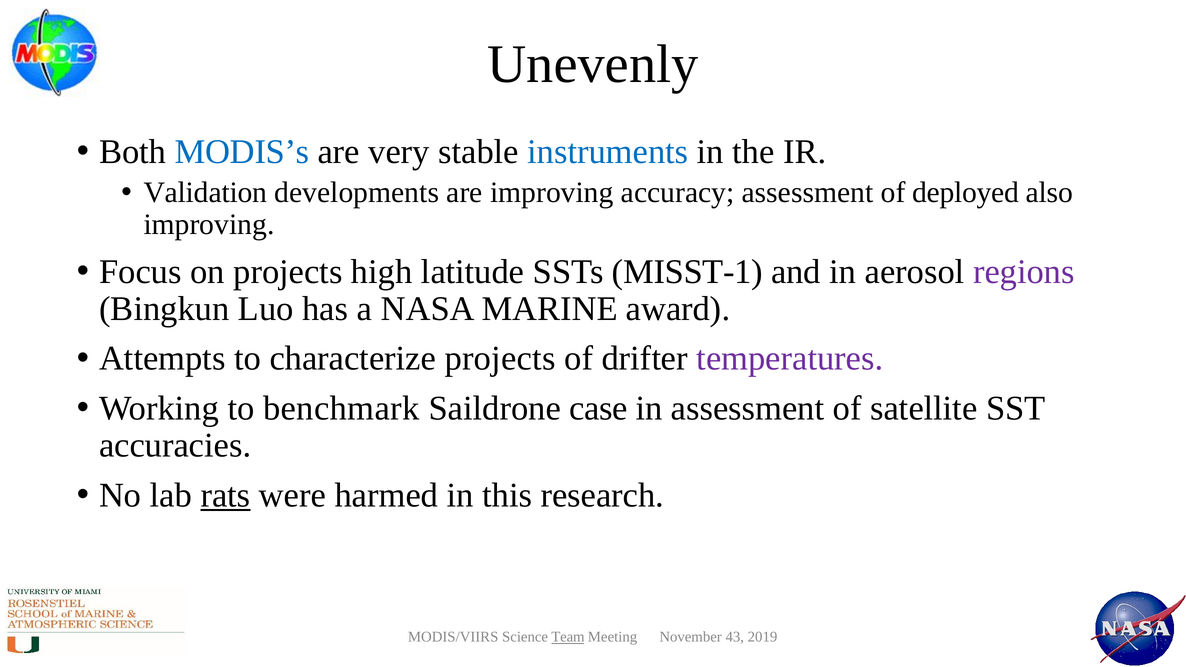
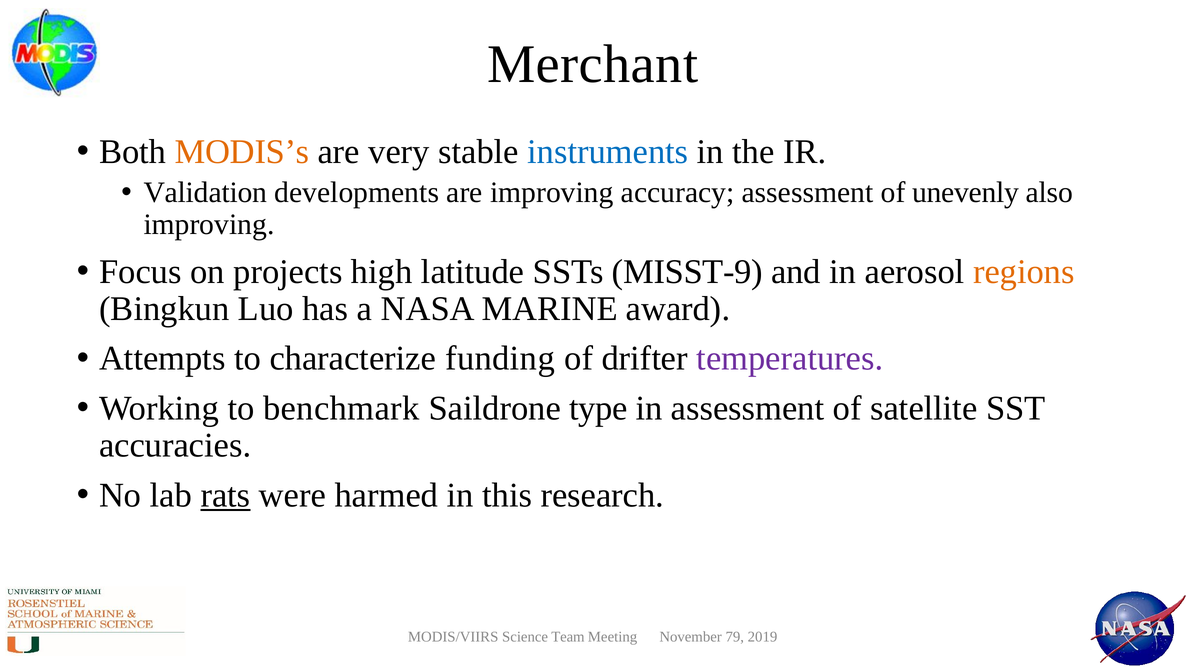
Unevenly: Unevenly -> Merchant
MODIS’s colour: blue -> orange
deployed: deployed -> unevenly
MISST-1: MISST-1 -> MISST-9
regions colour: purple -> orange
characterize projects: projects -> funding
case: case -> type
Team underline: present -> none
43: 43 -> 79
